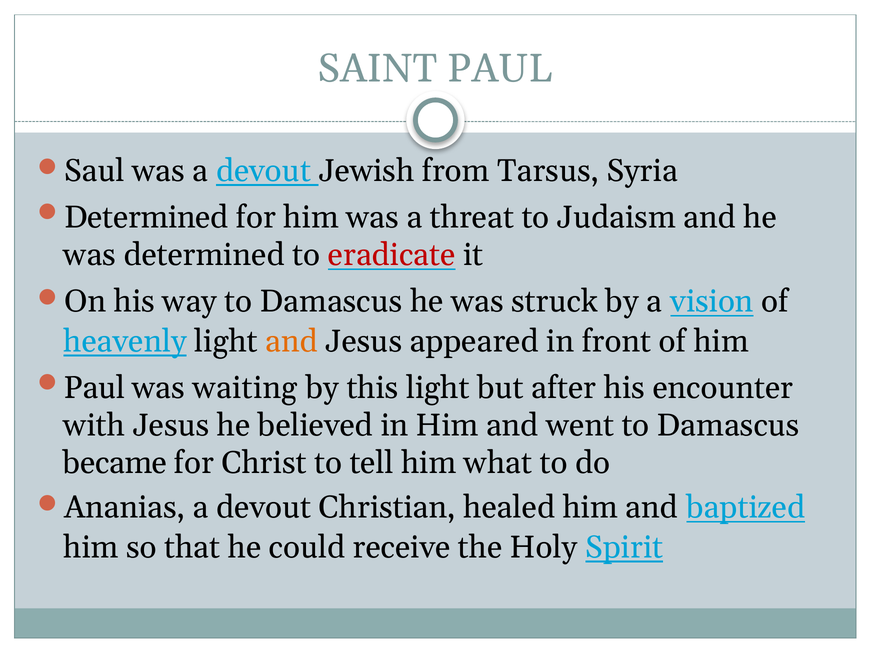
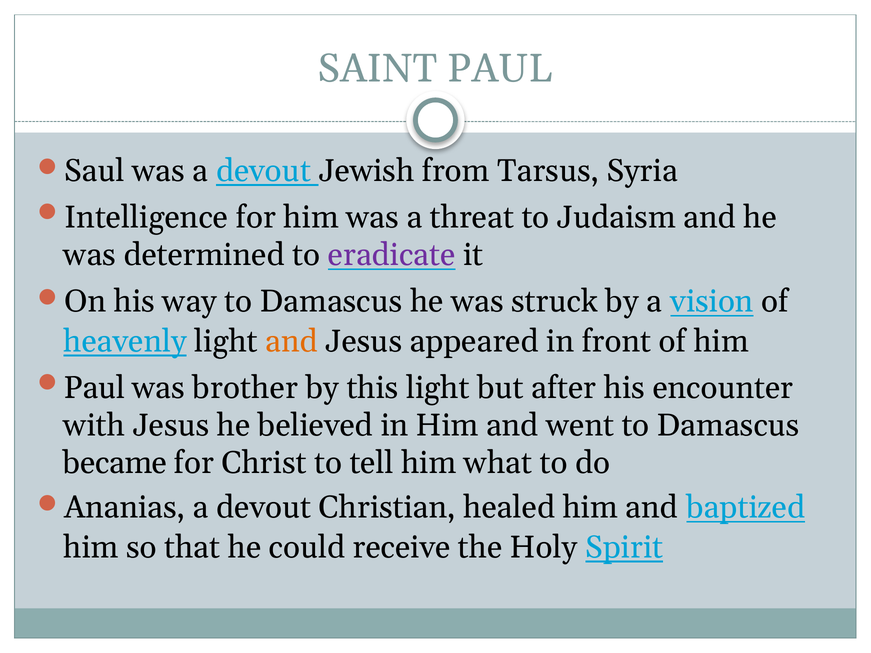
Determined at (146, 217): Determined -> Intelligence
eradicate colour: red -> purple
waiting: waiting -> brother
